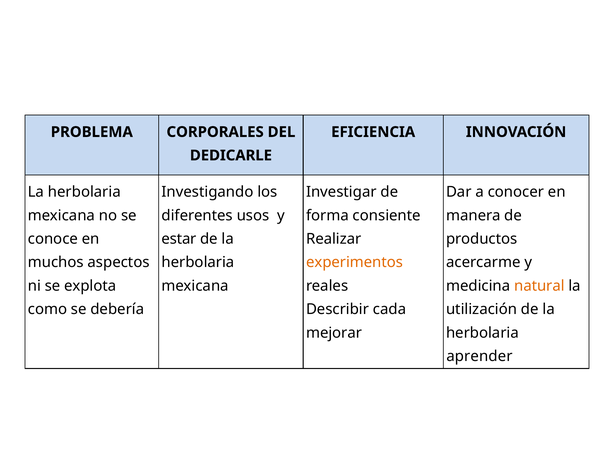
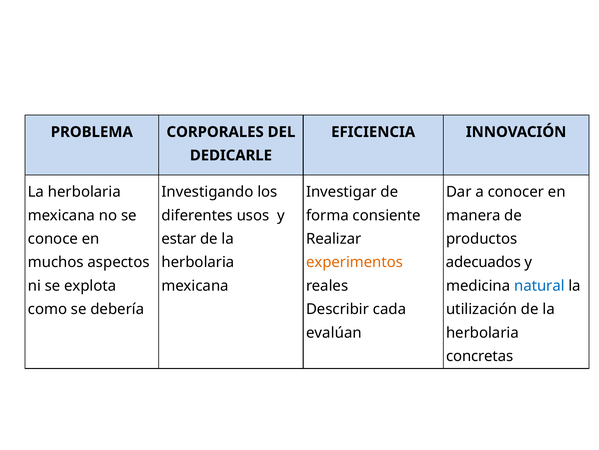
acercarme: acercarme -> adecuados
natural colour: orange -> blue
mejorar: mejorar -> evalúan
aprender: aprender -> concretas
